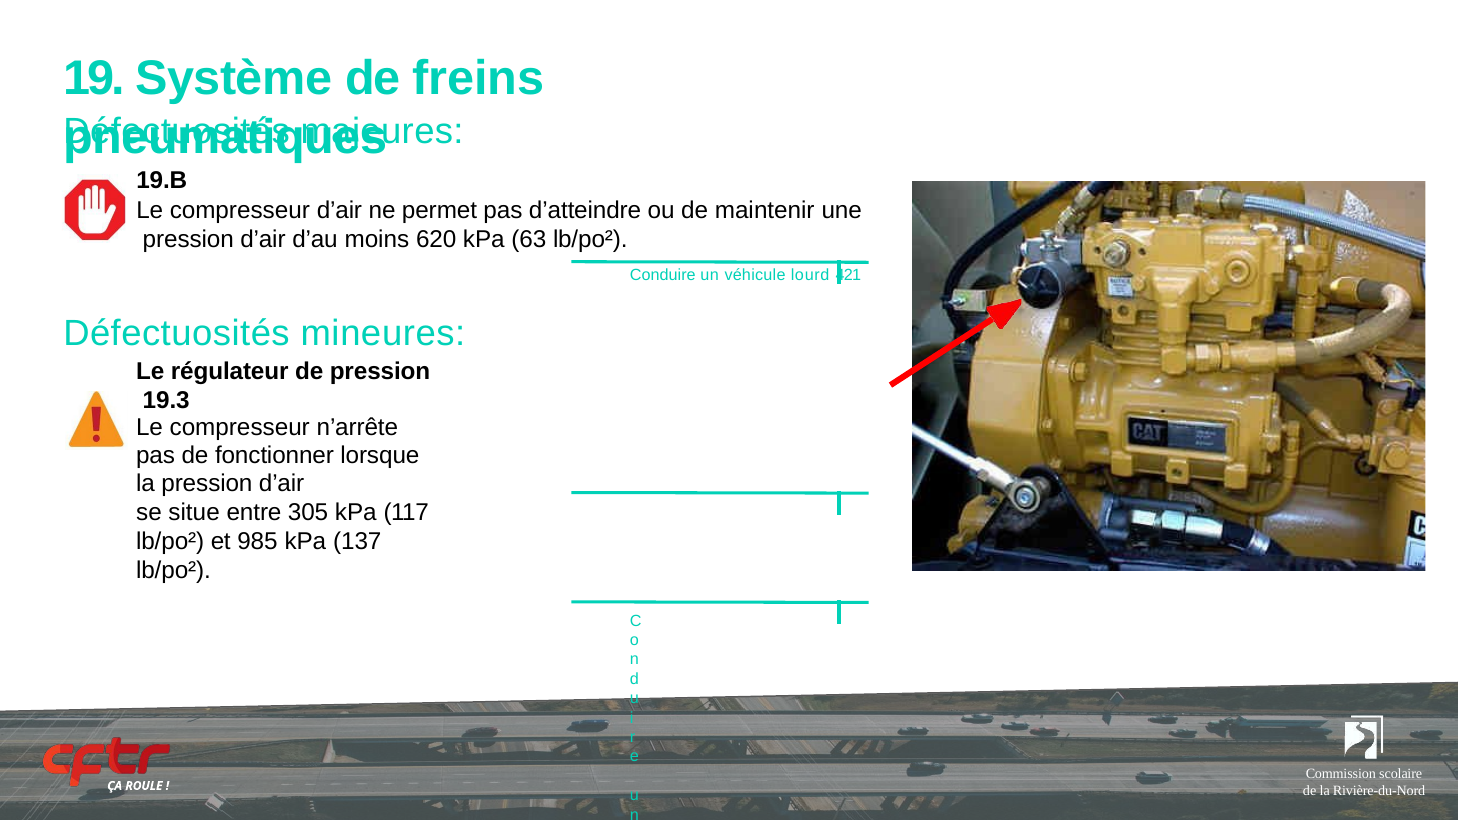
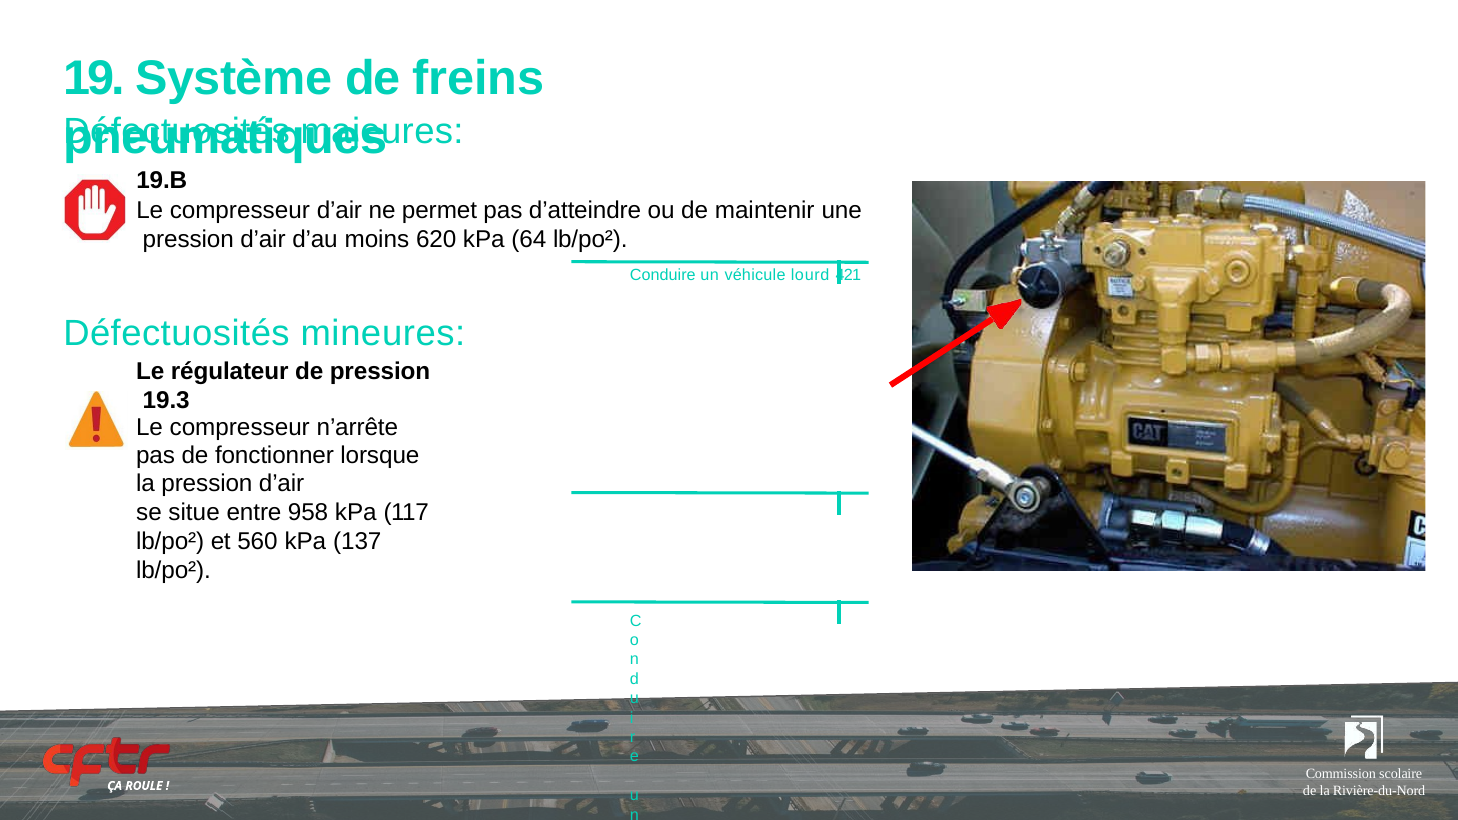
63: 63 -> 64
305: 305 -> 958
985: 985 -> 560
